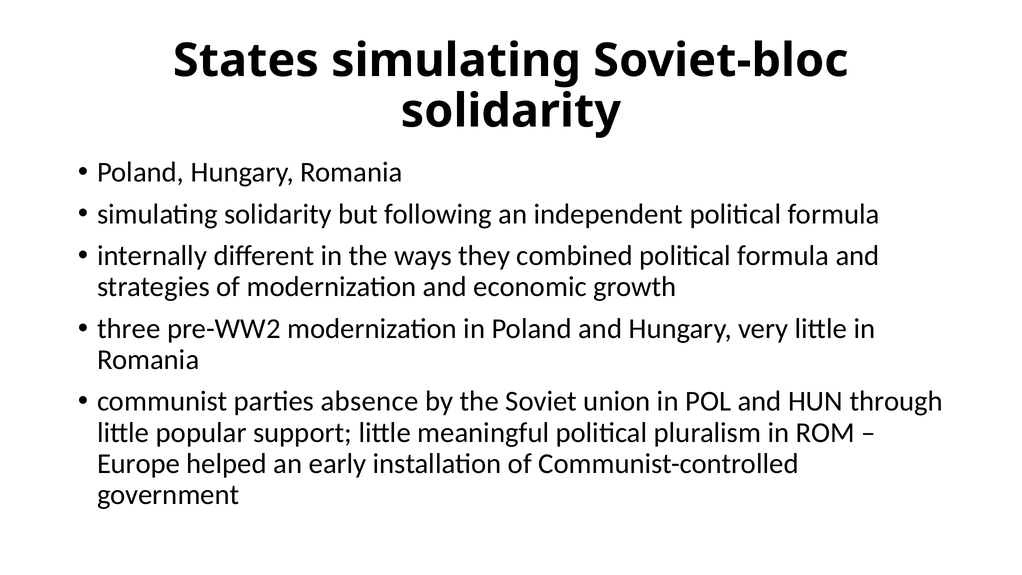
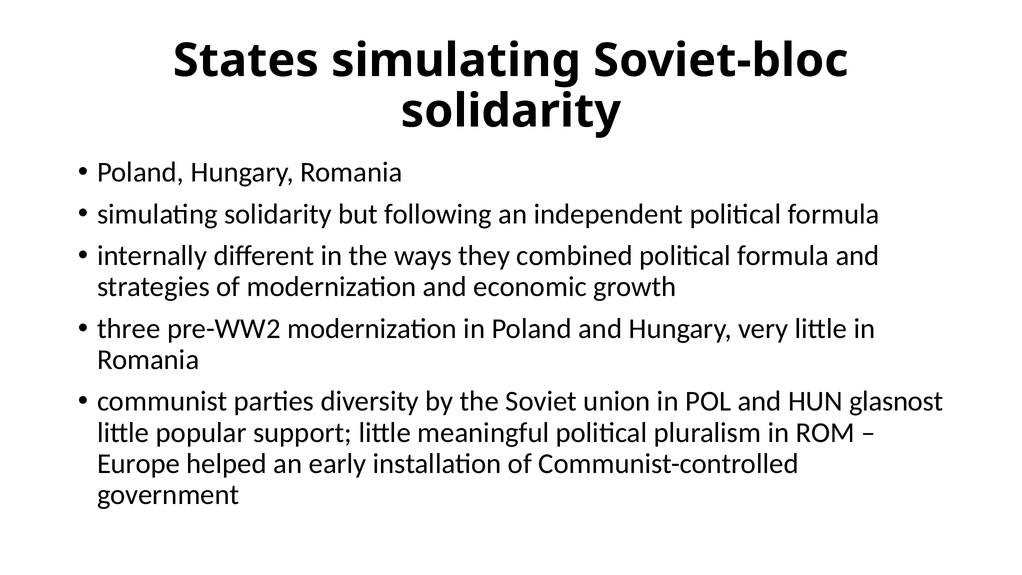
absence: absence -> diversity
through: through -> glasnost
